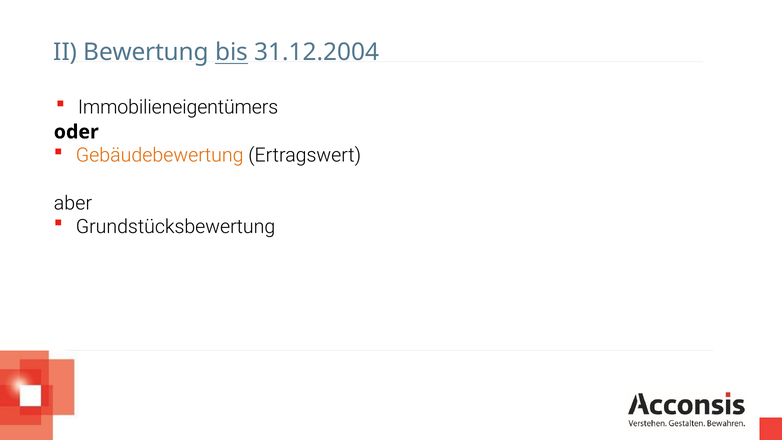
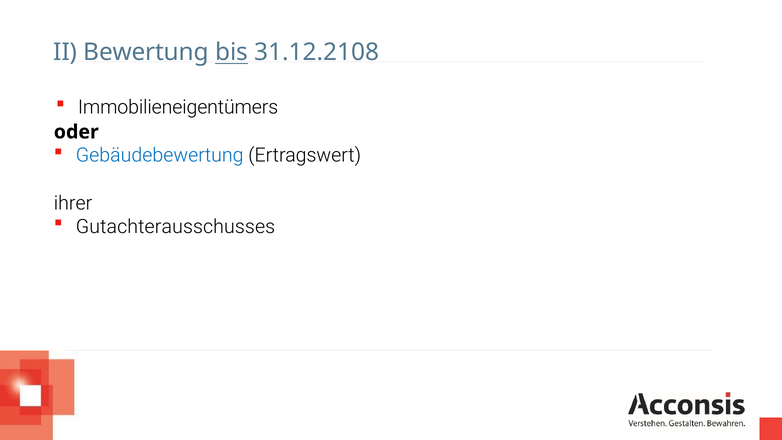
31.12.2004: 31.12.2004 -> 31.12.2108
Gebäudebewertung colour: orange -> blue
aber: aber -> ihrer
Grundstücksbewertung: Grundstücksbewertung -> Gutachterausschusses
